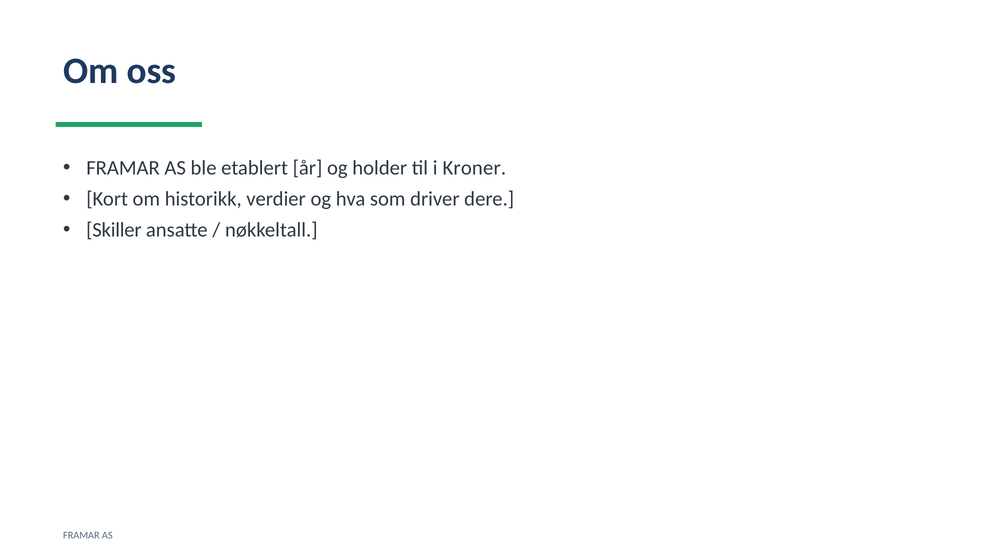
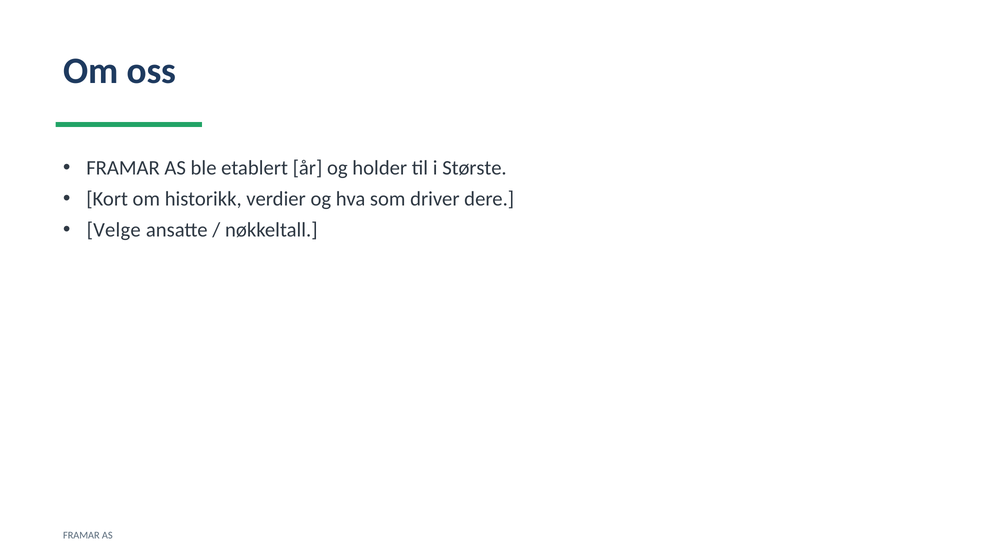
Kroner: Kroner -> Største
Skiller: Skiller -> Velge
